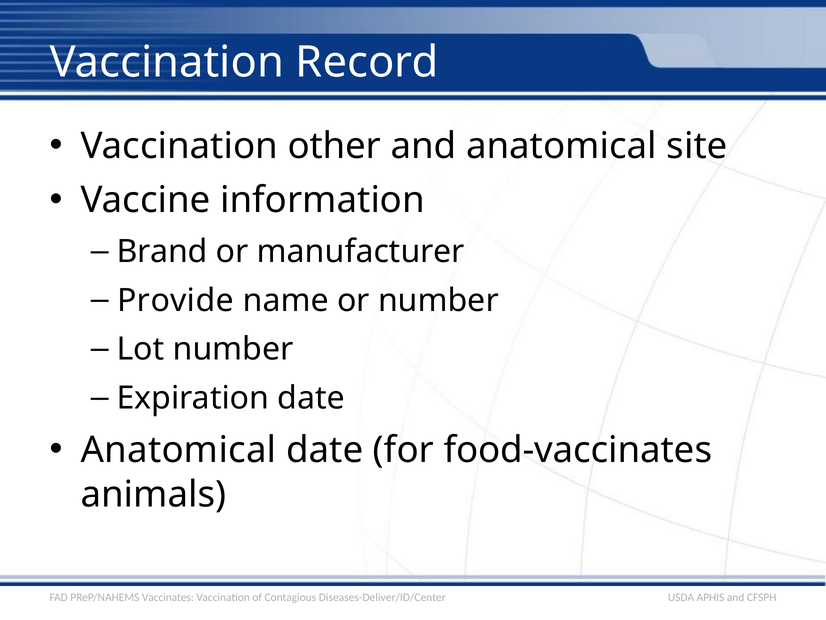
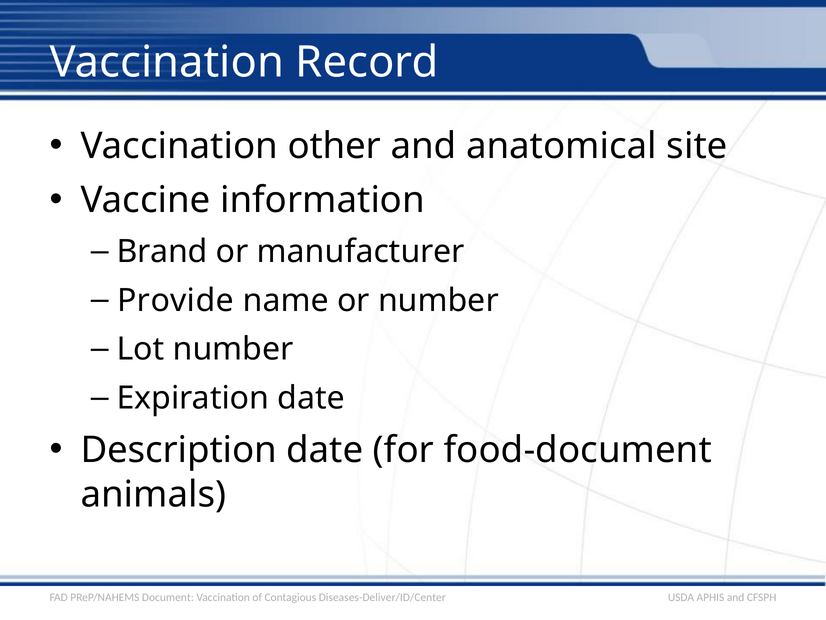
Anatomical at (179, 450): Anatomical -> Description
food-vaccinates: food-vaccinates -> food-document
Vaccinates: Vaccinates -> Document
